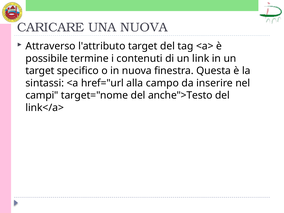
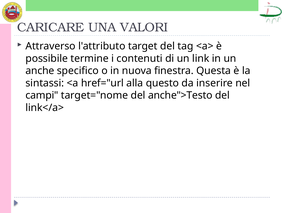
UNA NUOVA: NUOVA -> VALORI
target at (40, 71): target -> anche
campo: campo -> questo
